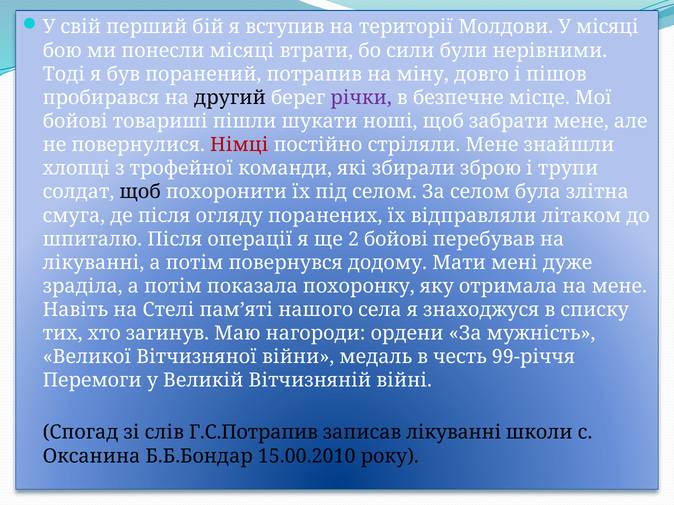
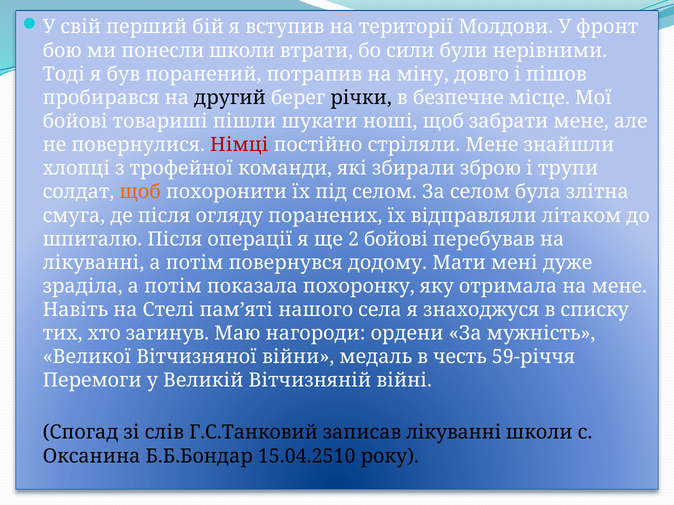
У місяці: місяці -> фронт
понесли місяці: місяці -> школи
річки colour: purple -> black
щоб at (140, 192) colour: black -> orange
99-річчя: 99-річчя -> 59-річчя
Г.С.Потрапив: Г.С.Потрапив -> Г.С.Танковий
15.00.2010: 15.00.2010 -> 15.04.2510
